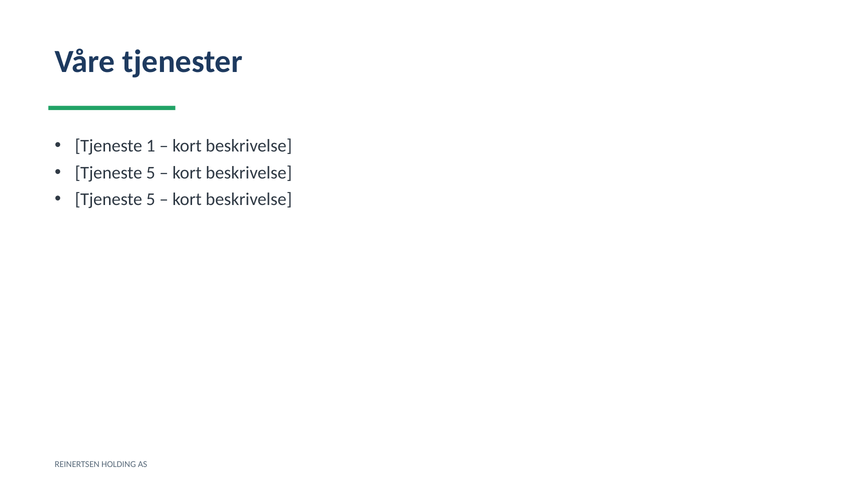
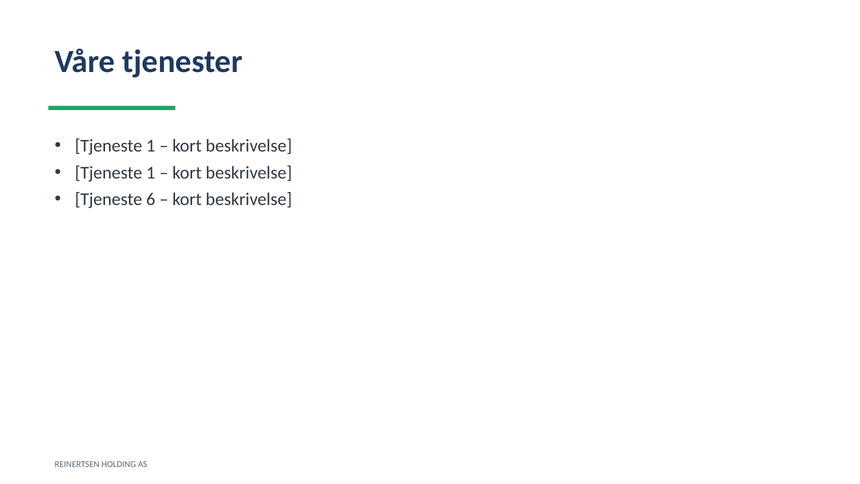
5 at (151, 173): 5 -> 1
5 at (151, 199): 5 -> 6
